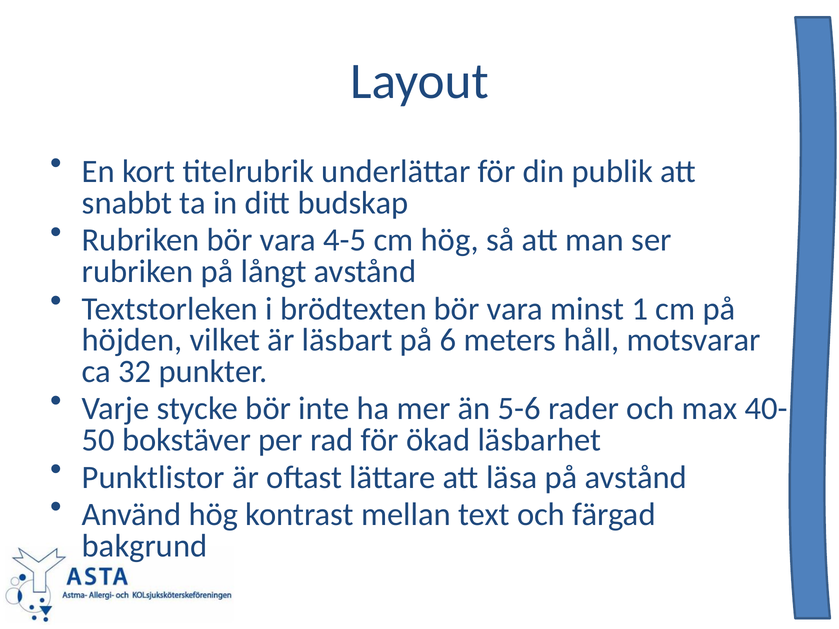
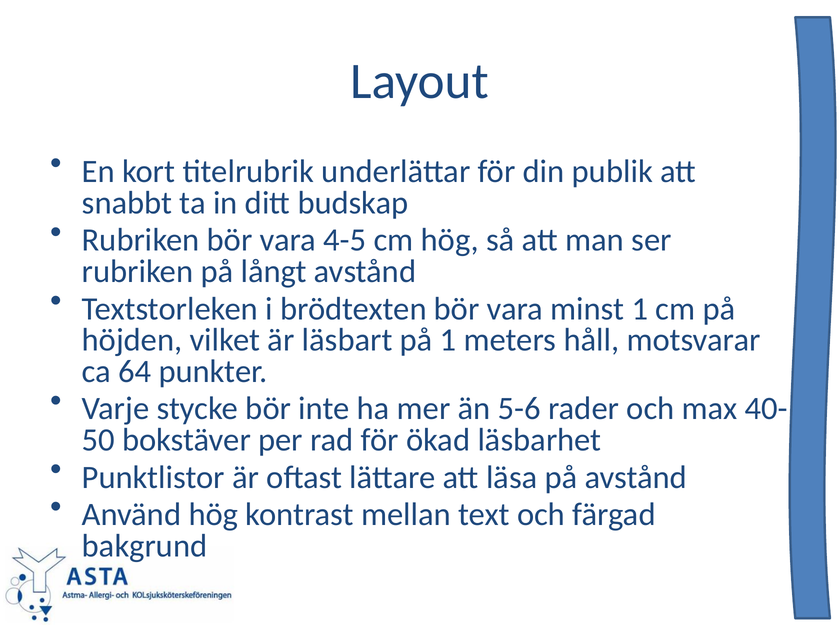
på 6: 6 -> 1
32: 32 -> 64
